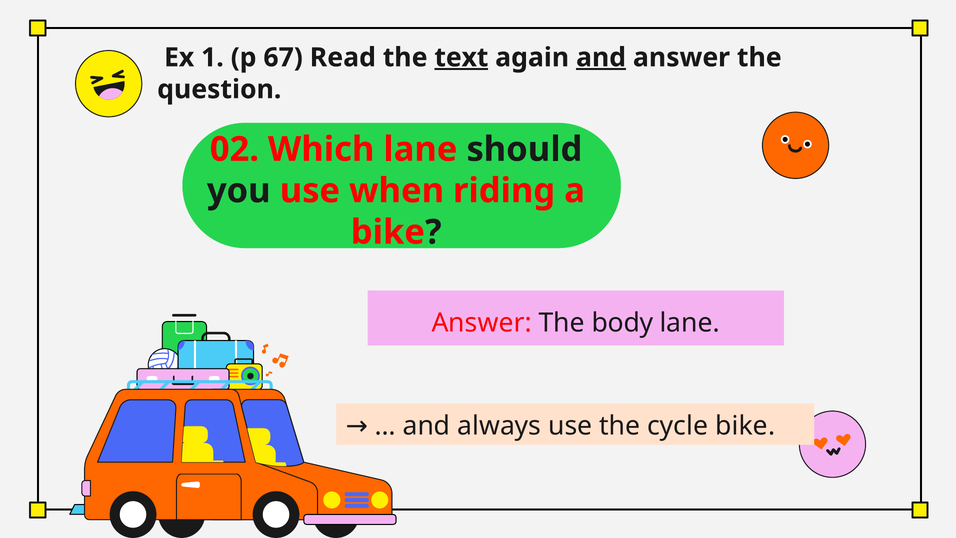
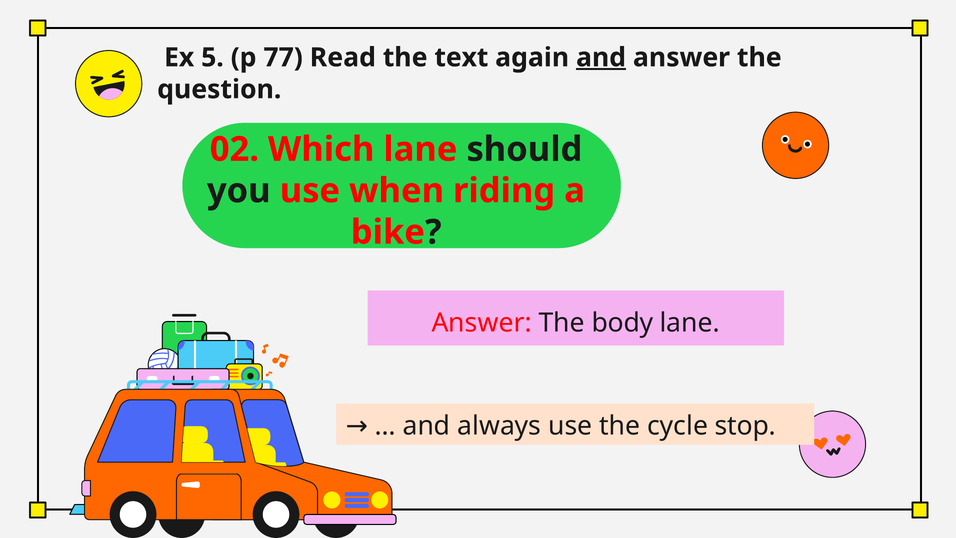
1: 1 -> 5
67: 67 -> 77
text underline: present -> none
cycle bike: bike -> stop
